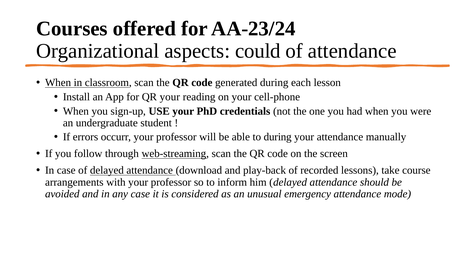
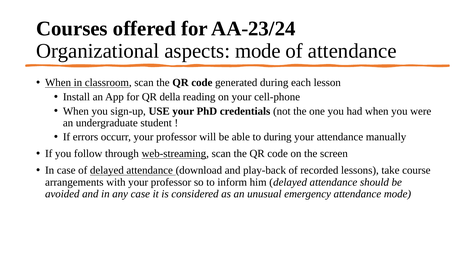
aspects could: could -> mode
QR your: your -> della
